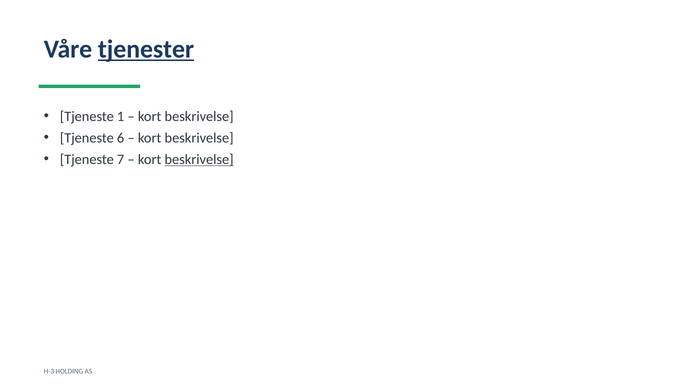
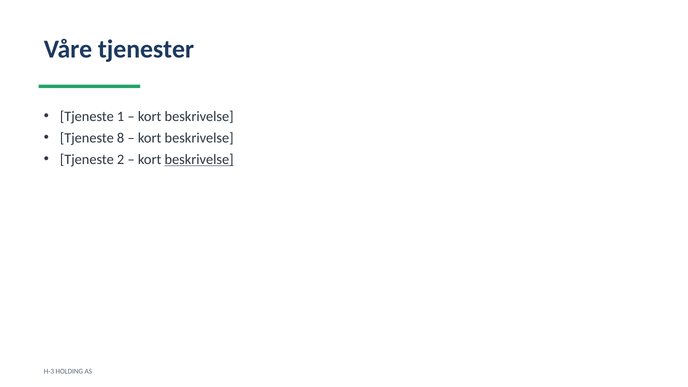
tjenester underline: present -> none
6: 6 -> 8
7: 7 -> 2
